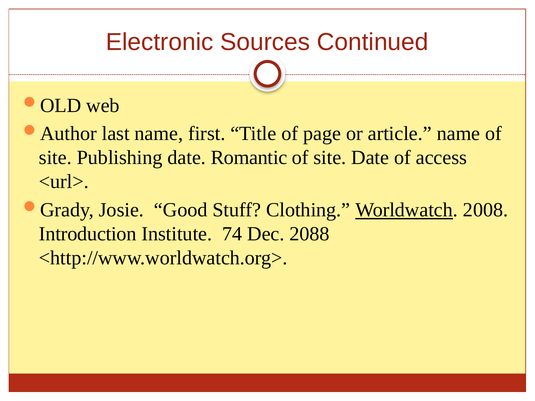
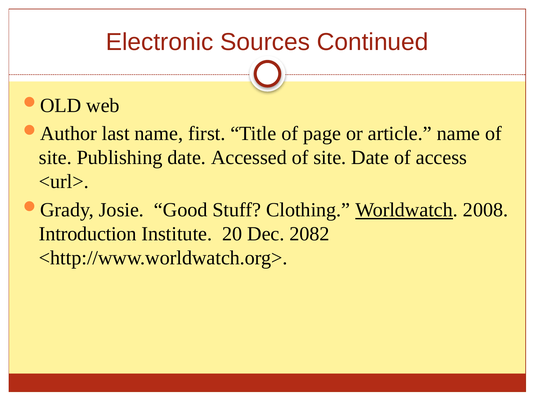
Romantic: Romantic -> Accessed
74: 74 -> 20
2088: 2088 -> 2082
